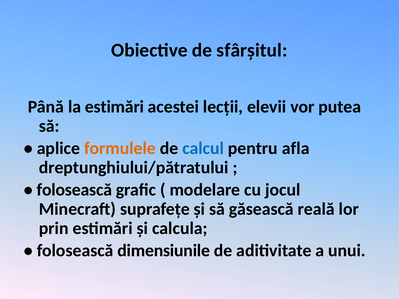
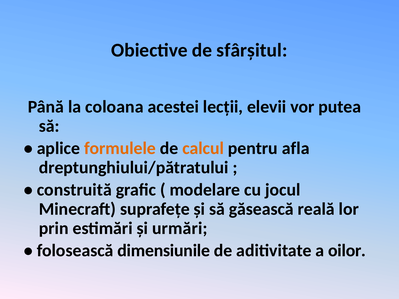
la estimări: estimări -> coloana
calcul colour: blue -> orange
folosească at (74, 190): folosească -> construită
calcula: calcula -> urmări
unui: unui -> oilor
